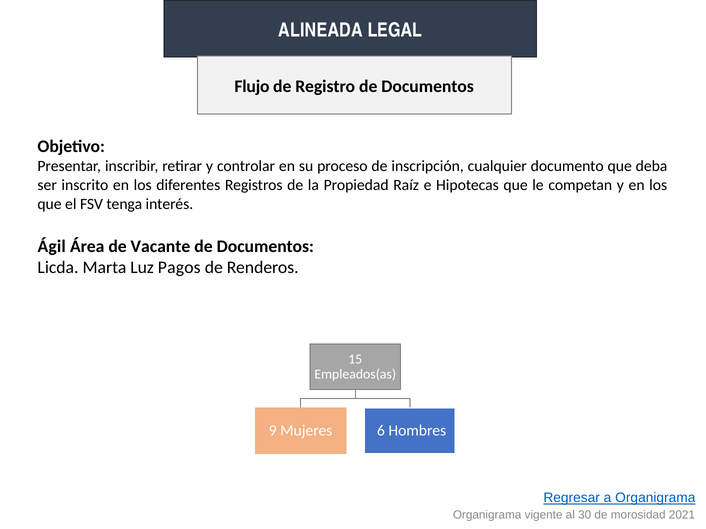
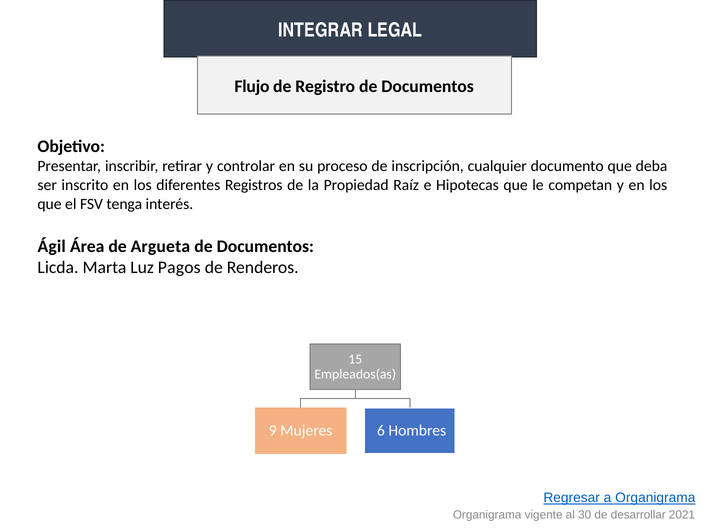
ALINEADA: ALINEADA -> INTEGRAR
Vacante: Vacante -> Argueta
morosidad: morosidad -> desarrollar
